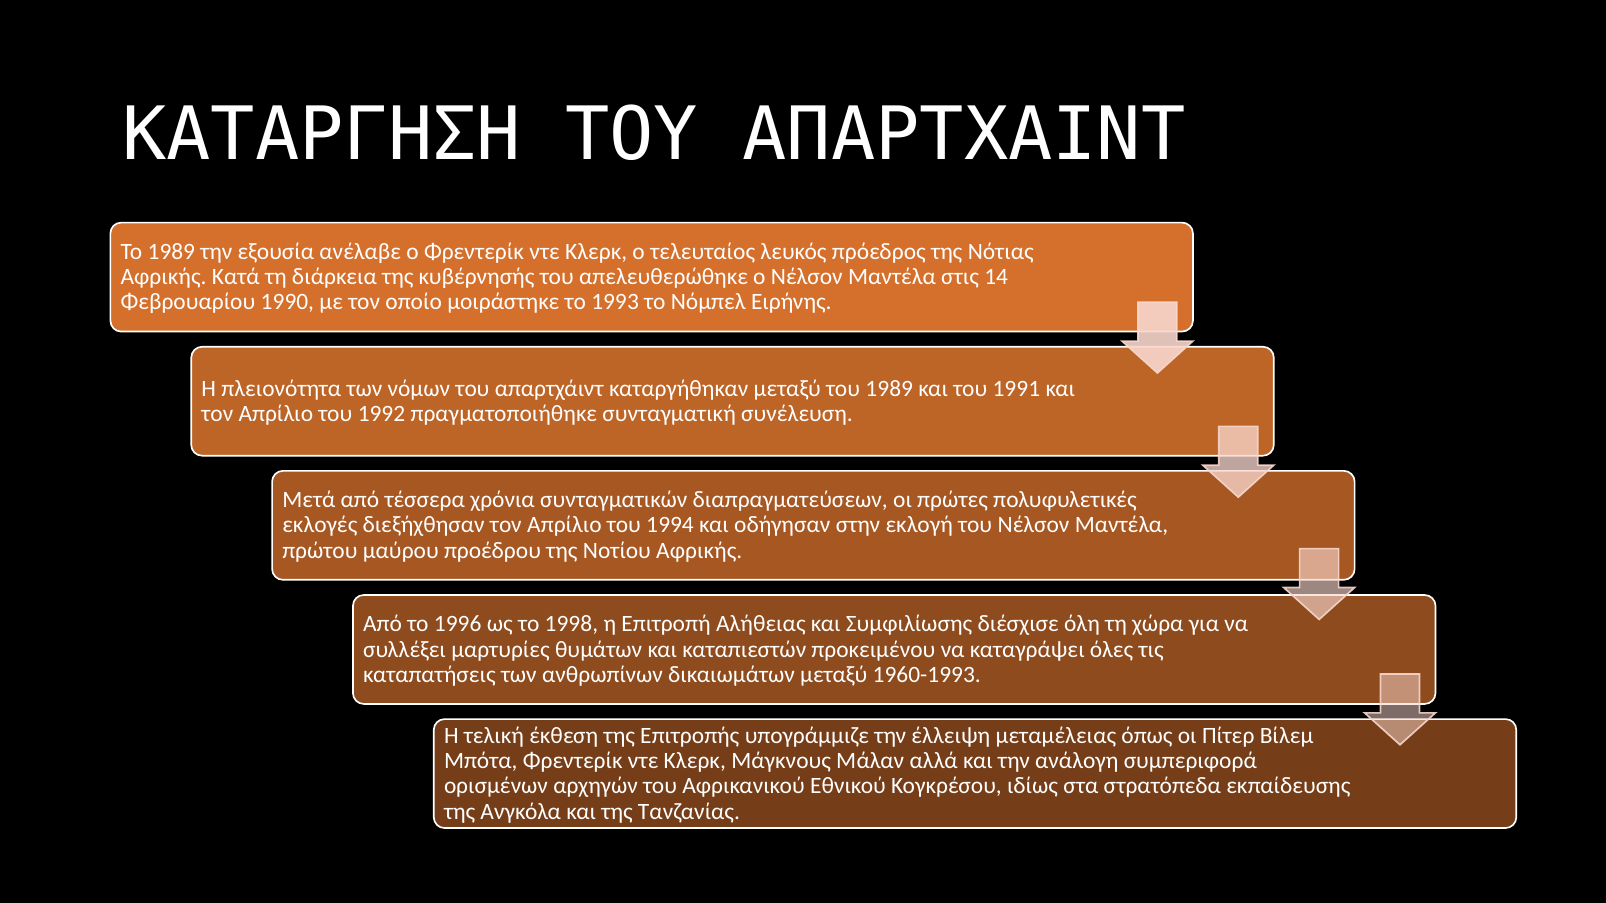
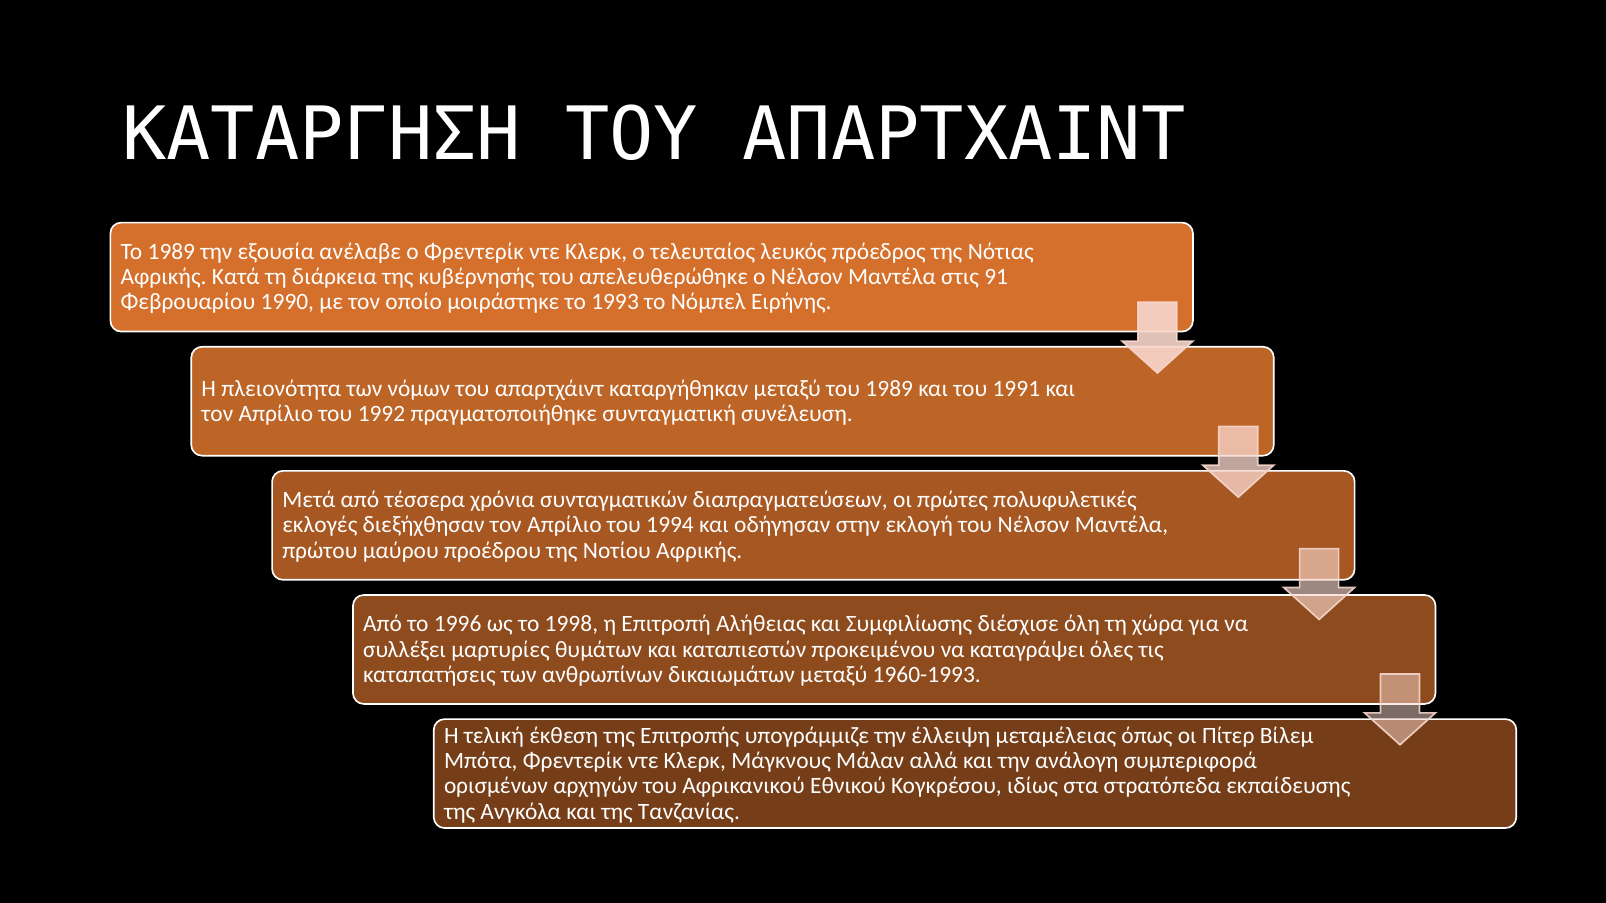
14: 14 -> 91
